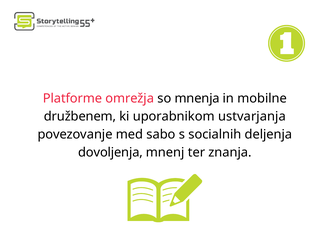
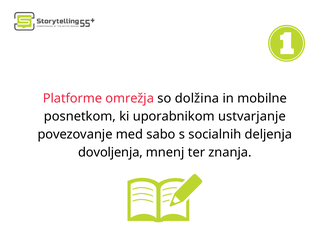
mnenja: mnenja -> dolžina
družbenem: družbenem -> posnetkom
ustvarjanja: ustvarjanja -> ustvarjanje
